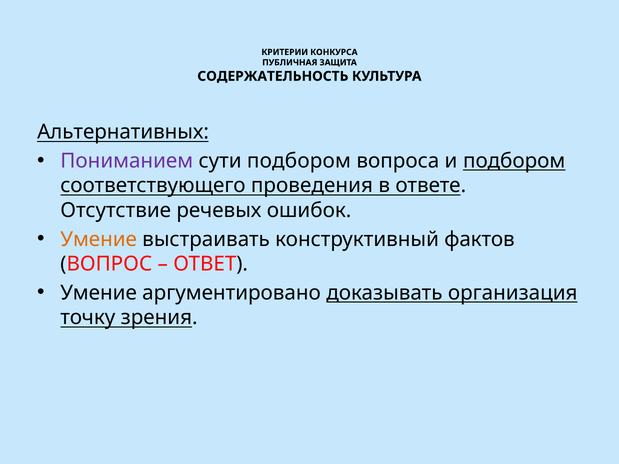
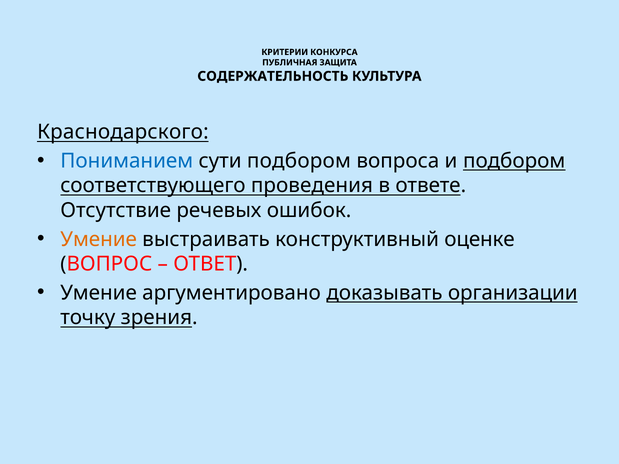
Альтернативных: Альтернативных -> Краснодарского
Пониманием colour: purple -> blue
фактов: фактов -> оценке
организация: организация -> организации
